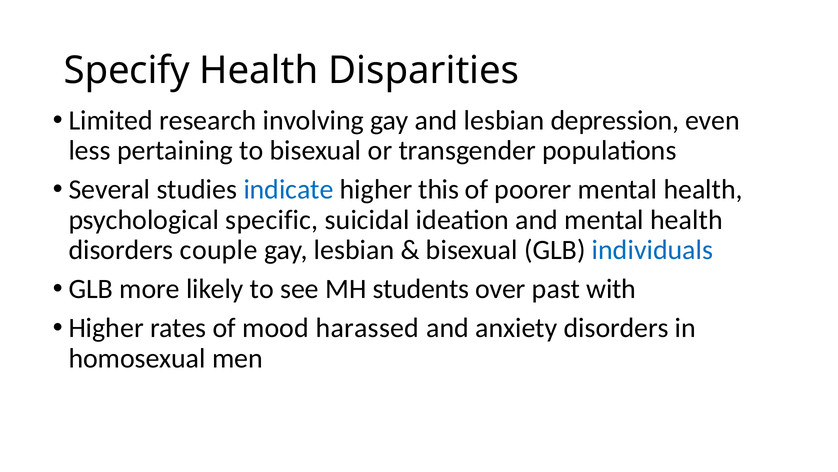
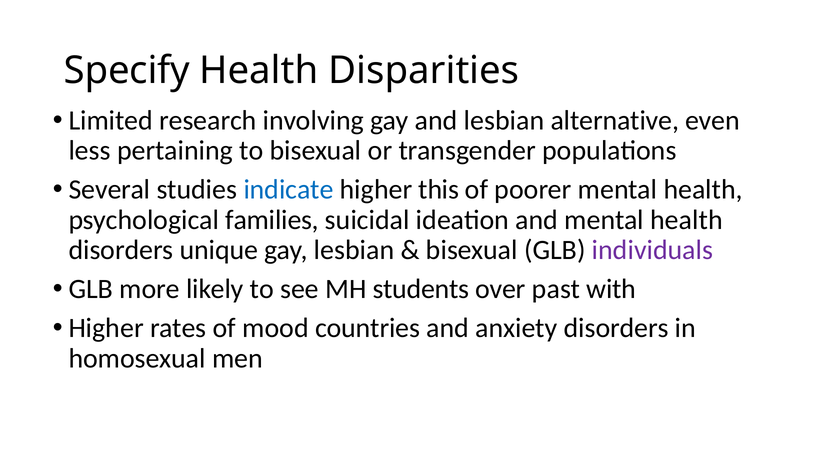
depression: depression -> alternative
specific: specific -> families
couple: couple -> unique
individuals colour: blue -> purple
harassed: harassed -> countries
